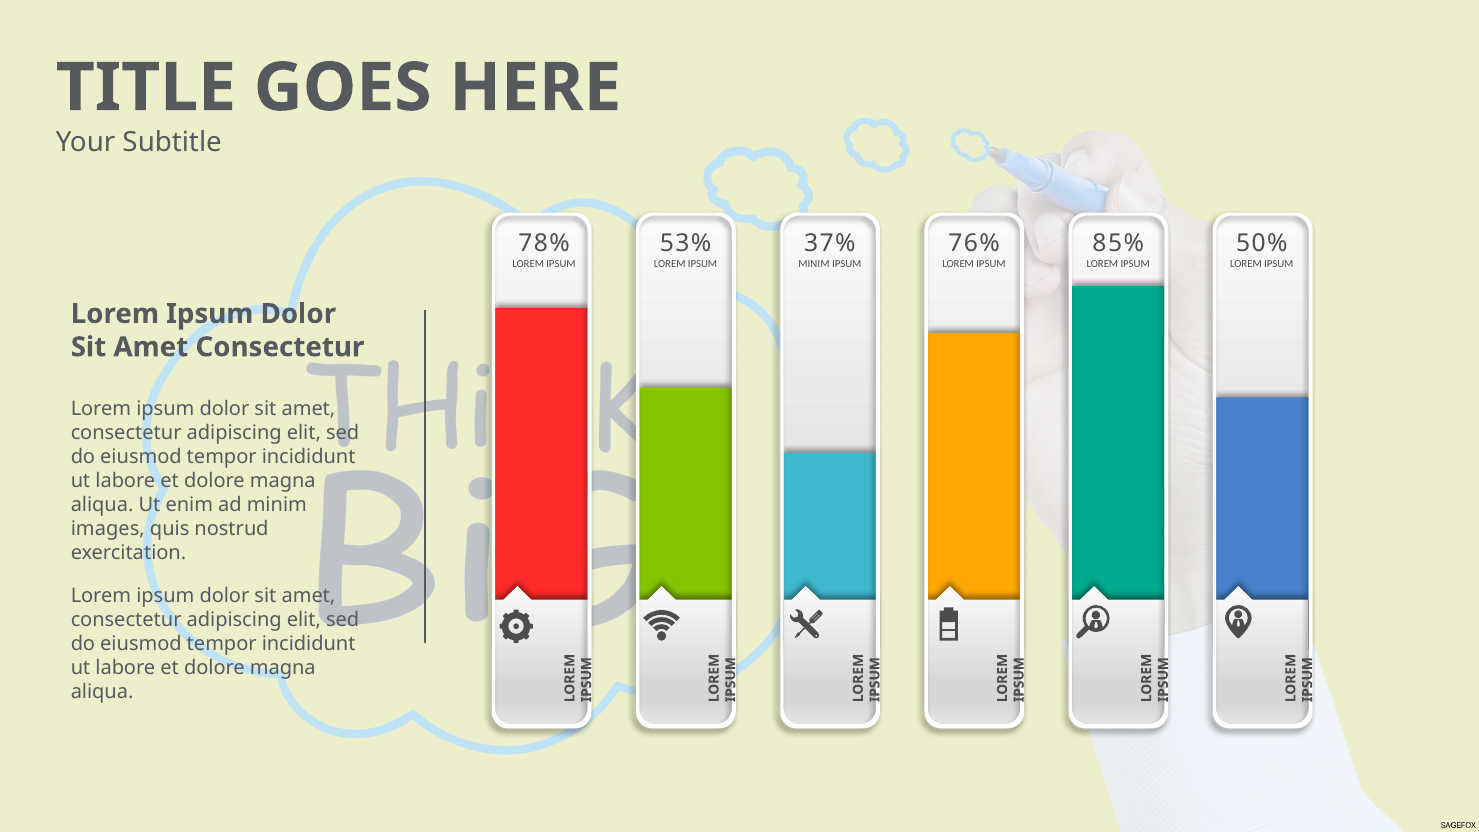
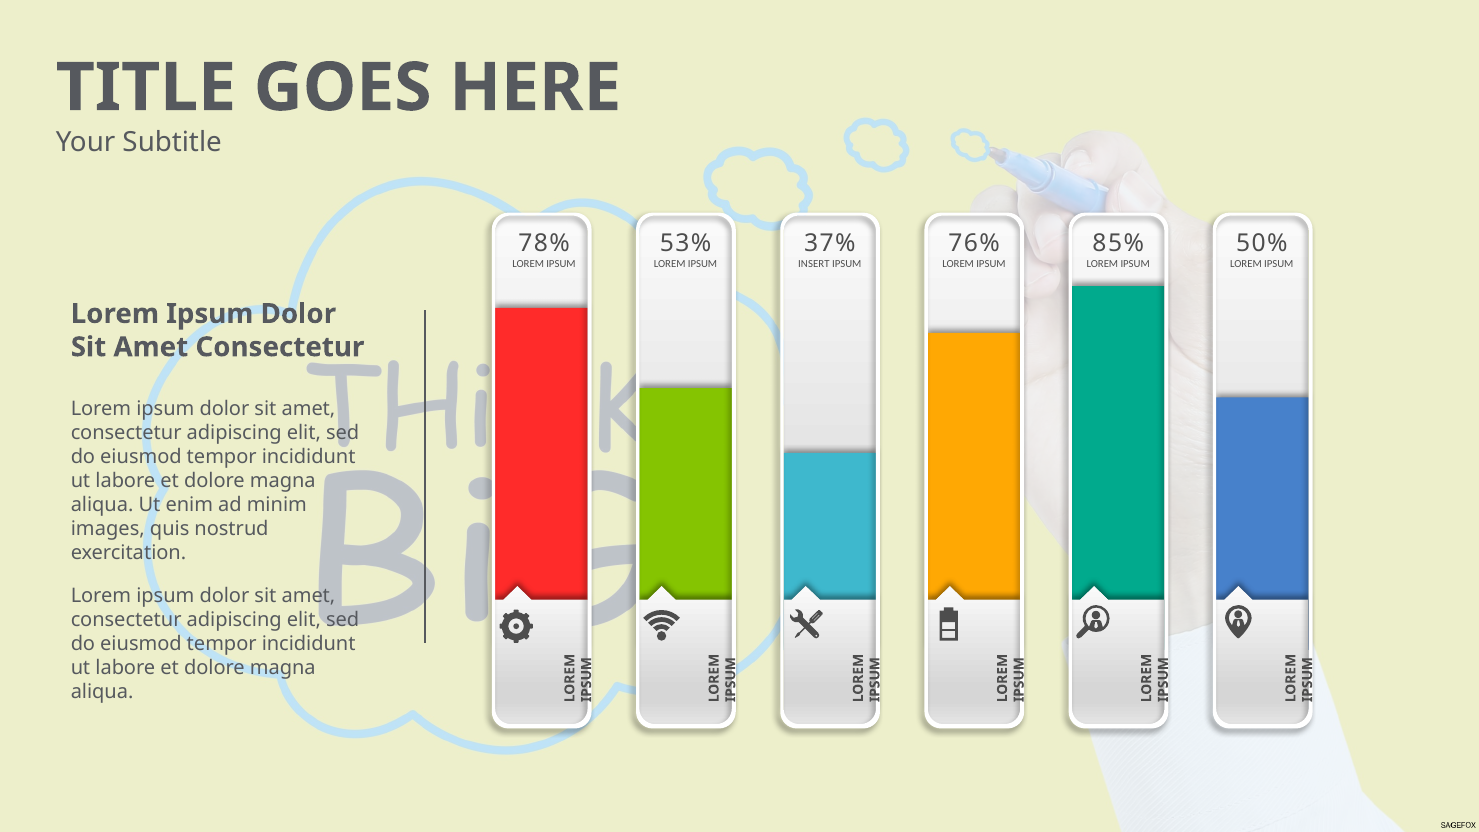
MINIM at (814, 264): MINIM -> INSERT
